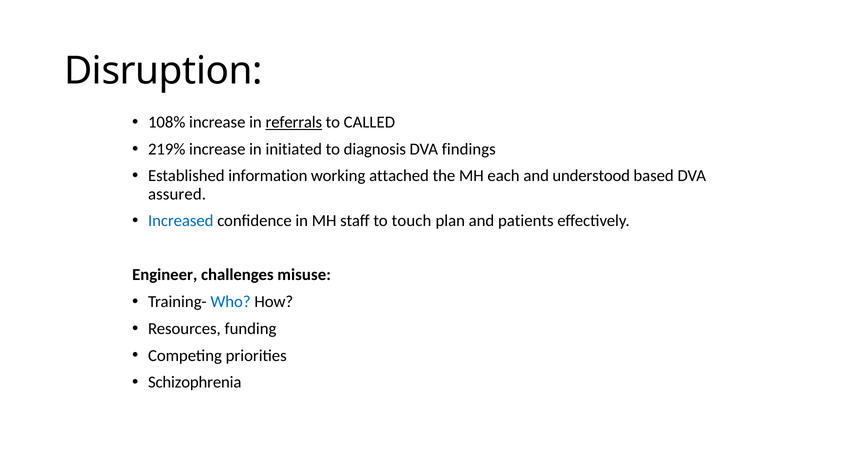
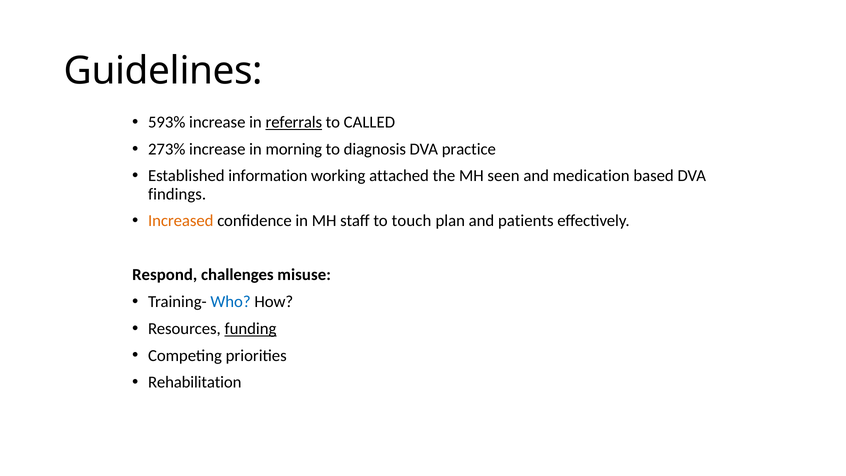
Disruption: Disruption -> Guidelines
108%: 108% -> 593%
219%: 219% -> 273%
initiated: initiated -> morning
findings: findings -> practice
each: each -> seen
understood: understood -> medication
assured: assured -> findings
Increased colour: blue -> orange
Engineer: Engineer -> Respond
funding underline: none -> present
Schizophrenia: Schizophrenia -> Rehabilitation
